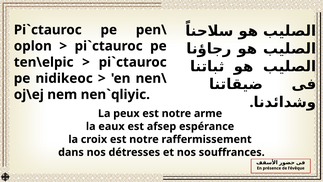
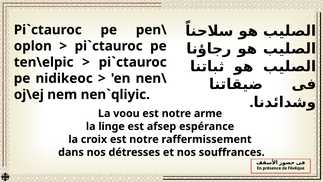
peux: peux -> voou
eaux: eaux -> linge
